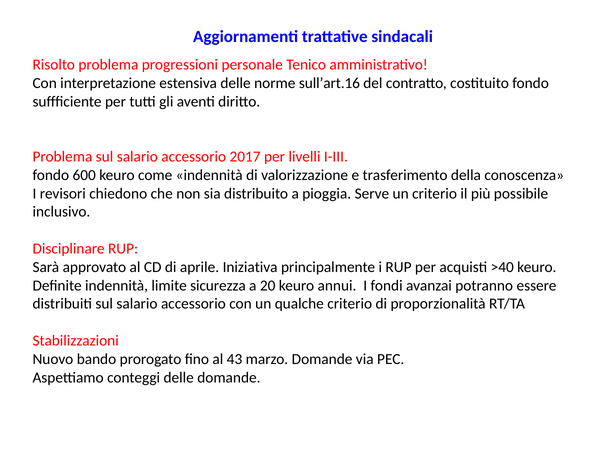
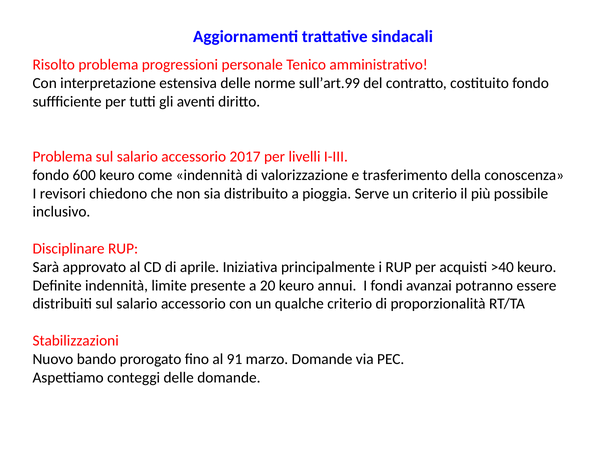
sull’art.16: sull’art.16 -> sull’art.99
sicurezza: sicurezza -> presente
43: 43 -> 91
